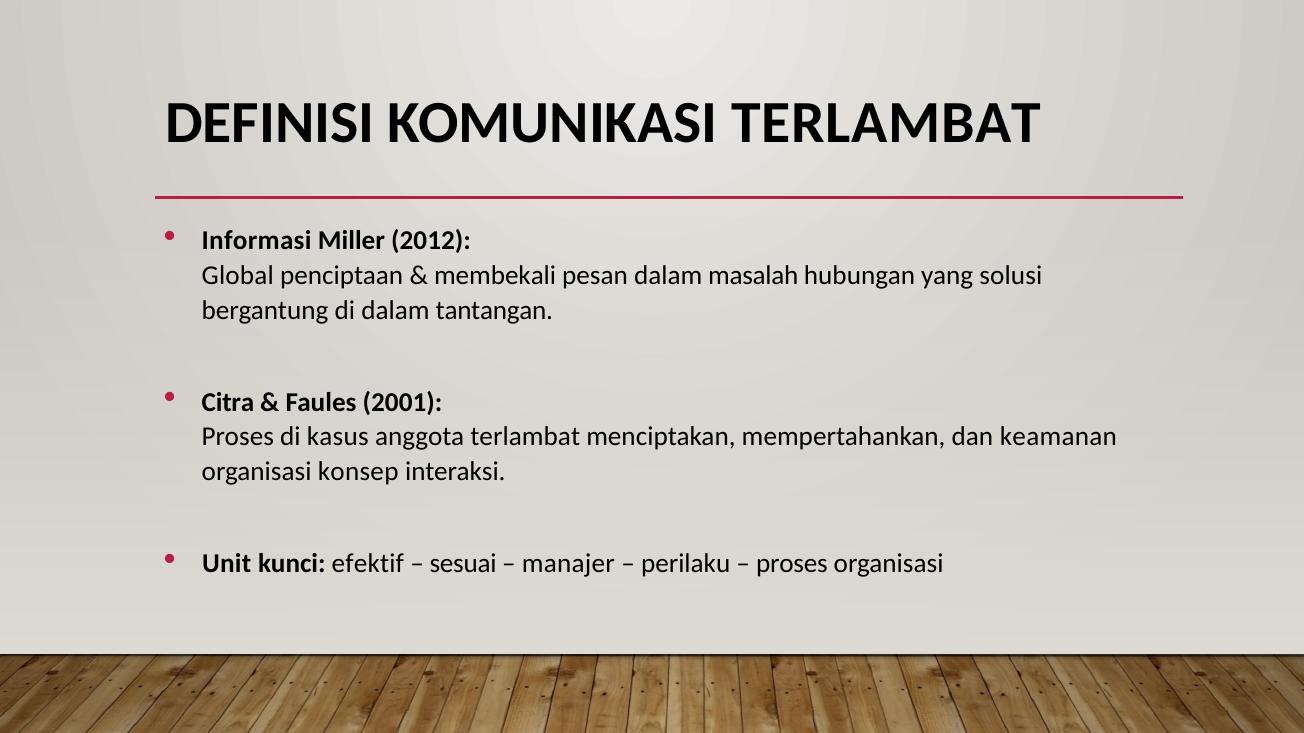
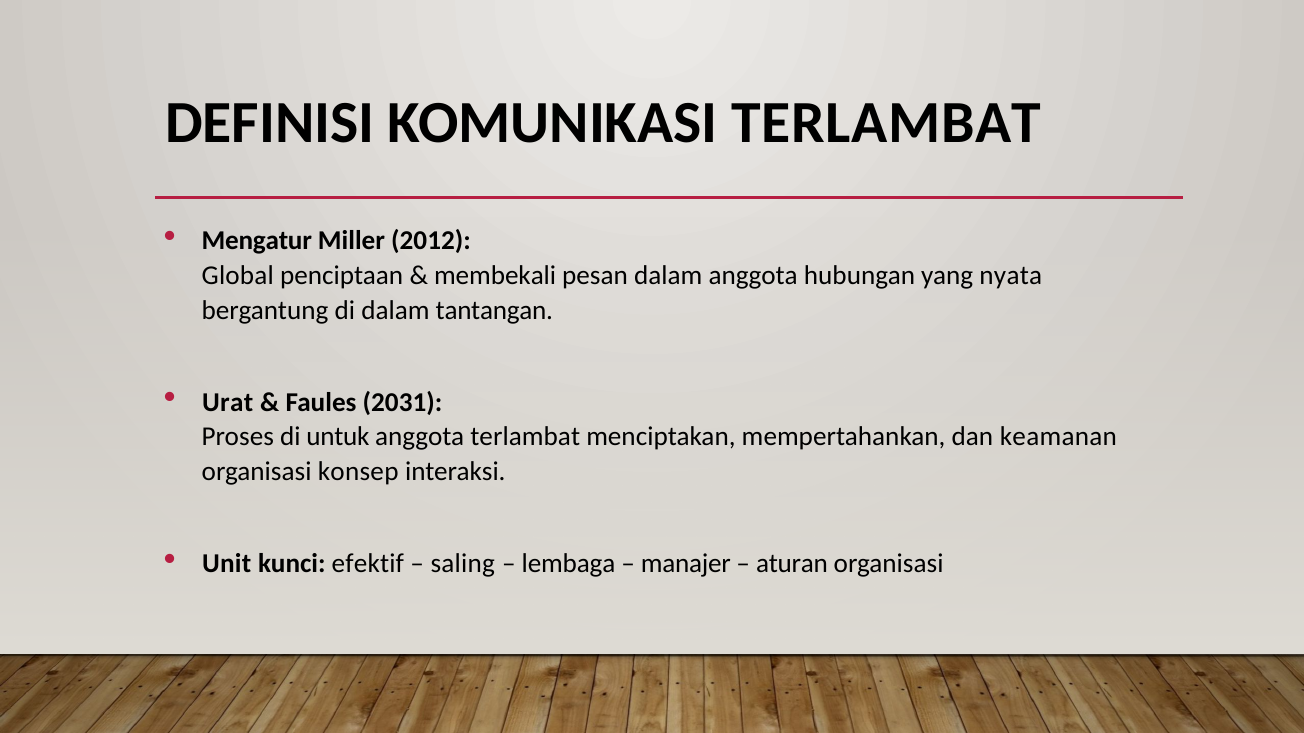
Informasi: Informasi -> Mengatur
dalam masalah: masalah -> anggota
solusi: solusi -> nyata
Citra: Citra -> Urat
2001: 2001 -> 2031
kasus: kasus -> untuk
sesuai: sesuai -> saling
manajer: manajer -> lembaga
perilaku: perilaku -> manajer
proses at (792, 564): proses -> aturan
